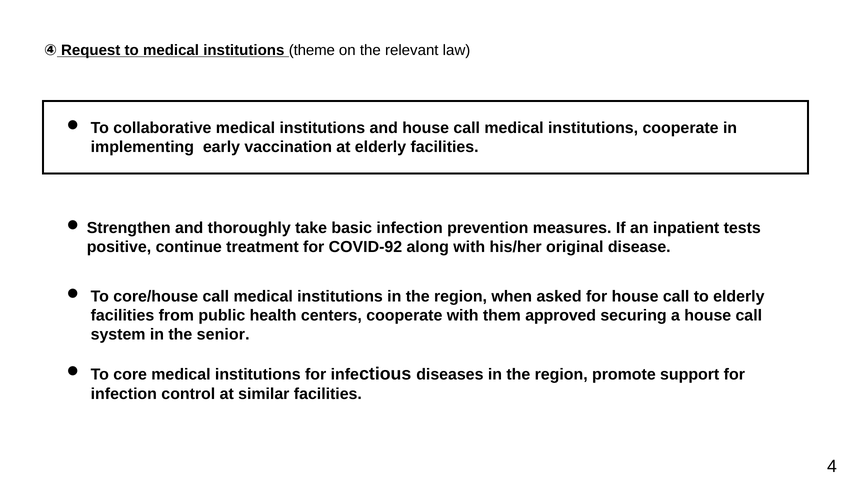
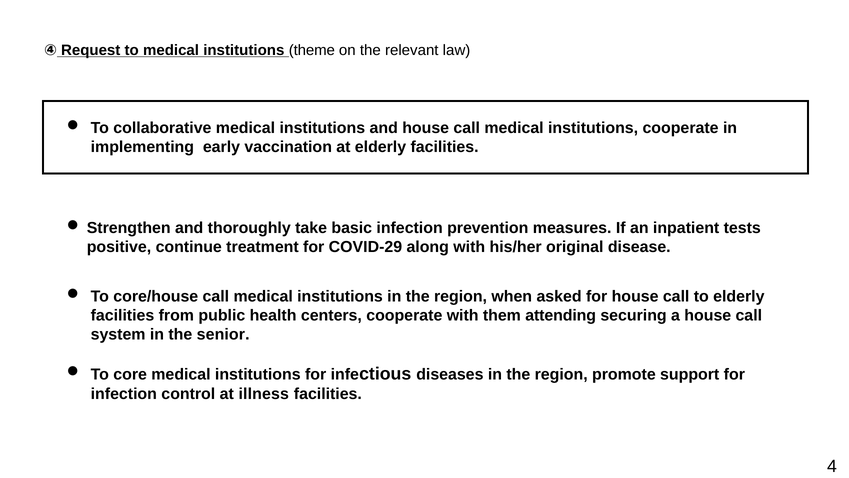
COVID-92: COVID-92 -> COVID-29
approved: approved -> attending
similar: similar -> illness
